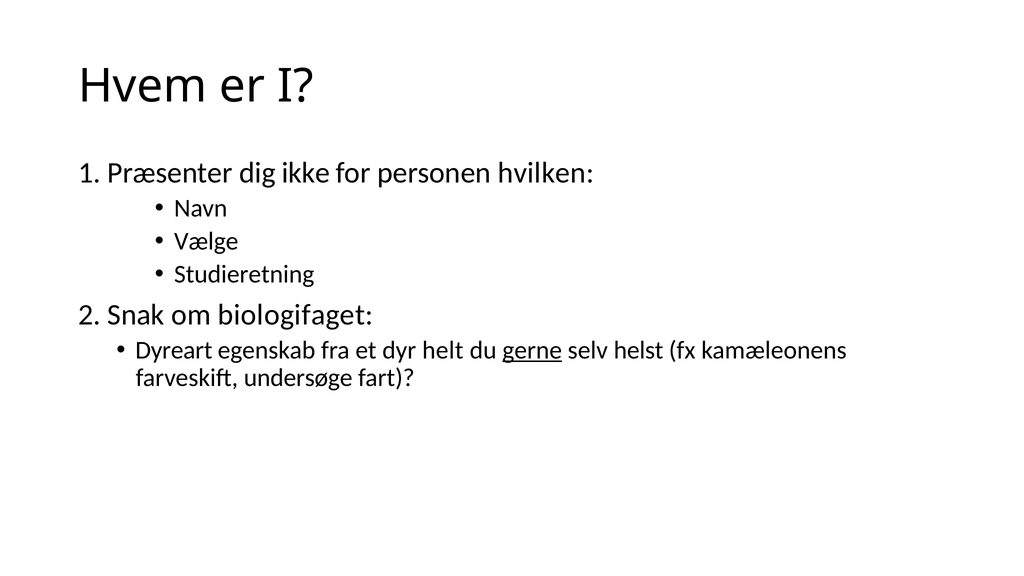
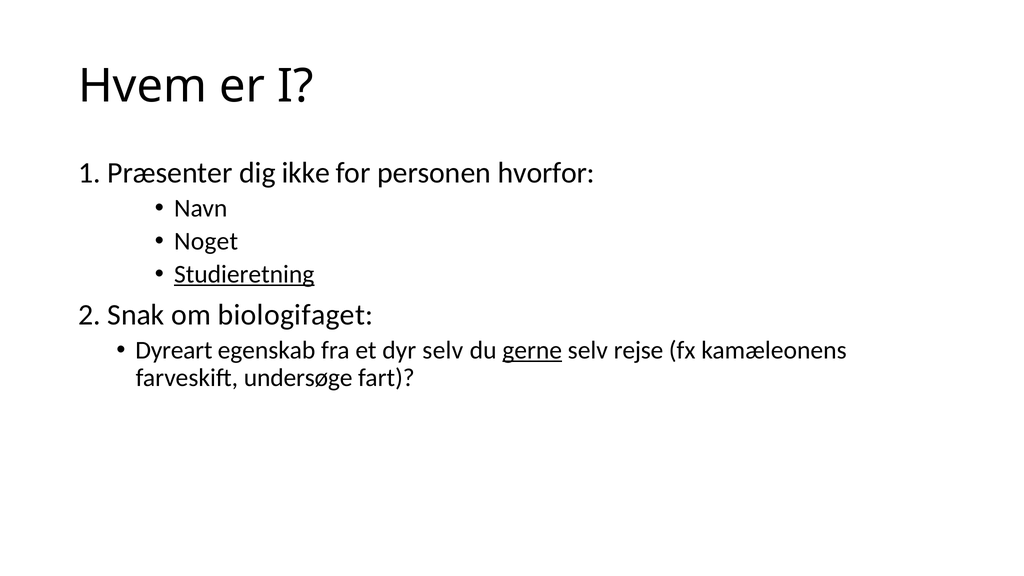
hvilken: hvilken -> hvorfor
Vælge: Vælge -> Noget
Studieretning underline: none -> present
dyr helt: helt -> selv
helst: helst -> rejse
